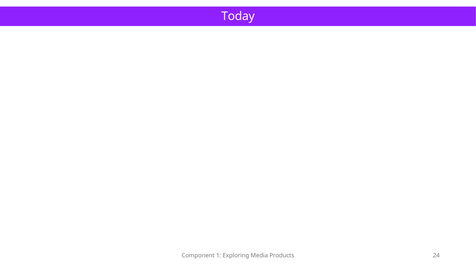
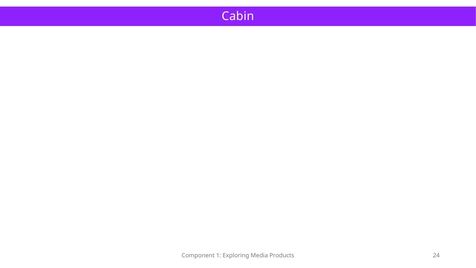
Today: Today -> Cabin
